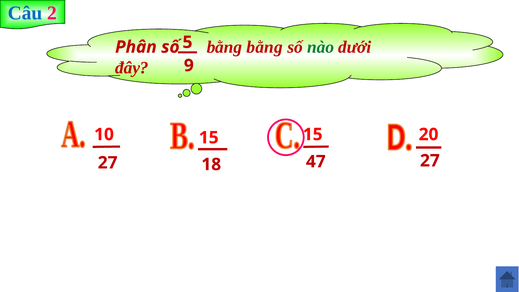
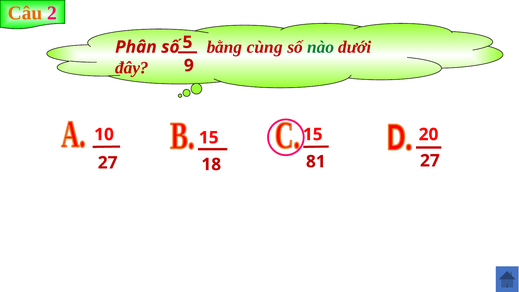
Câu colour: blue -> orange
bằng bằng: bằng -> cùng
47: 47 -> 81
